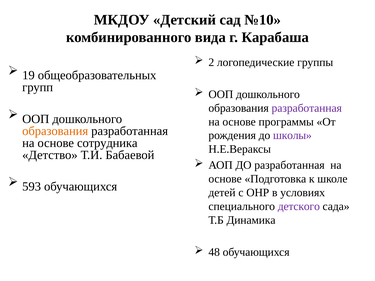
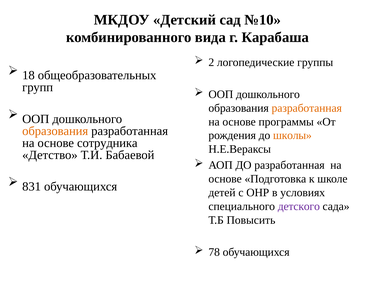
19: 19 -> 18
разработанная at (307, 108) colour: purple -> orange
школы colour: purple -> orange
593: 593 -> 831
Динамика: Динамика -> Повысить
48: 48 -> 78
